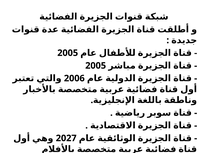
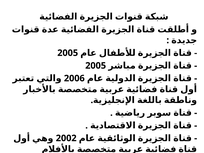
2027: 2027 -> 2002
